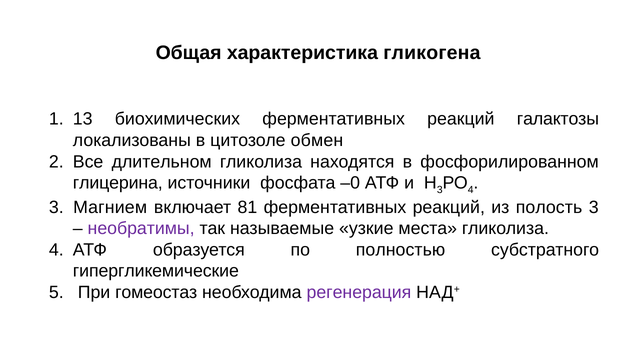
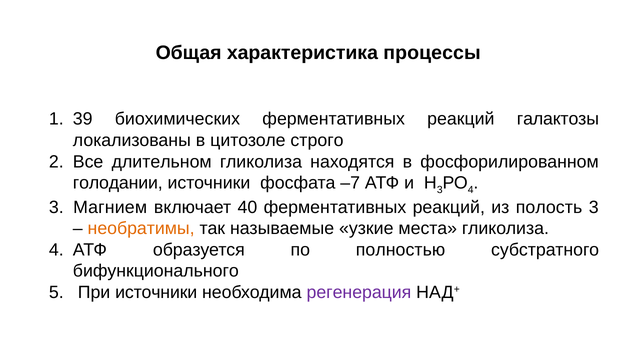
гликогена: гликогена -> процессы
13: 13 -> 39
обмен: обмен -> строго
глицерина: глицерина -> голодании
–0: –0 -> –7
81: 81 -> 40
необратимы colour: purple -> orange
гипергликемические: гипергликемические -> бифункционального
При гомеостаз: гомеостаз -> источники
